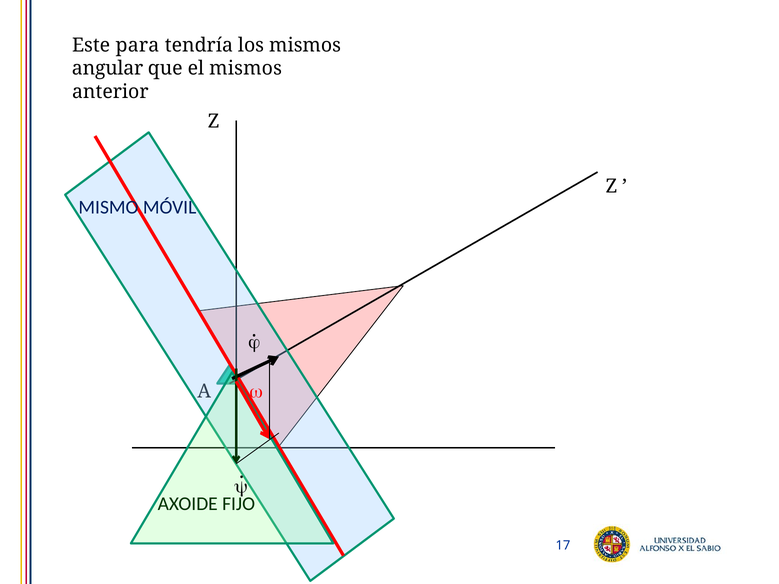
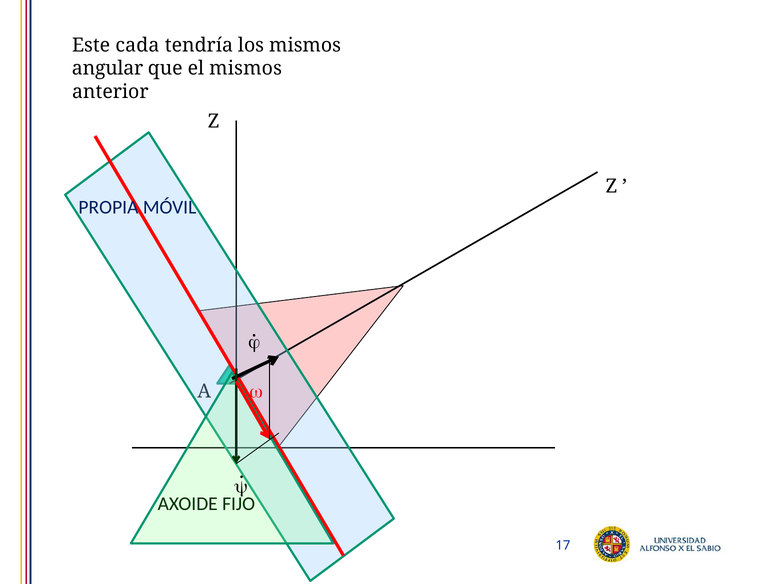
para: para -> cada
MISMO: MISMO -> PROPIA
